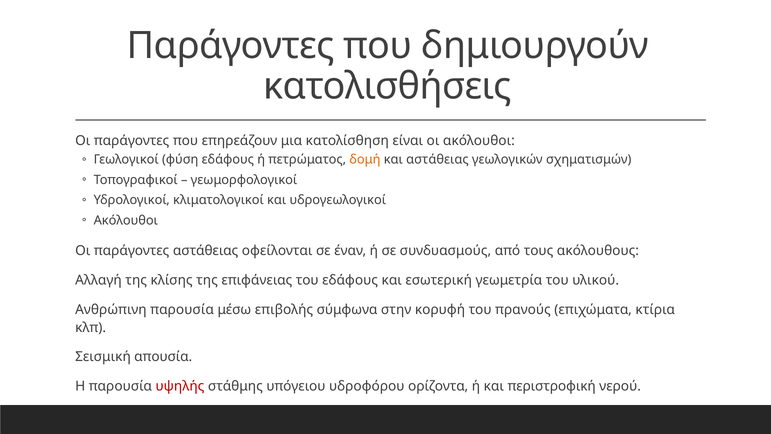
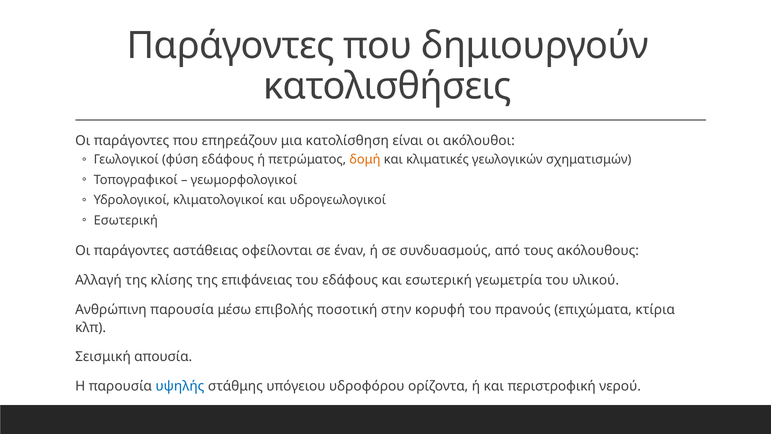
και αστάθειας: αστάθειας -> κλιματικές
Ακόλουθοι at (126, 220): Ακόλουθοι -> Εσωτερική
σύμφωνα: σύμφωνα -> ποσοτική
υψηλής colour: red -> blue
